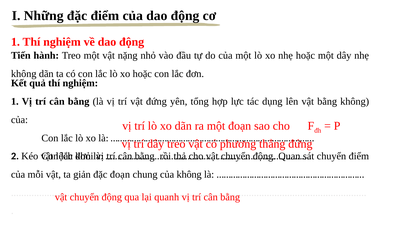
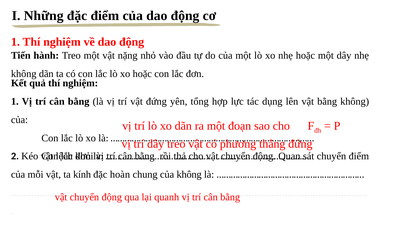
giản: giản -> kính
đặc đoạn: đoạn -> hoàn
